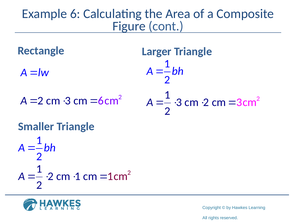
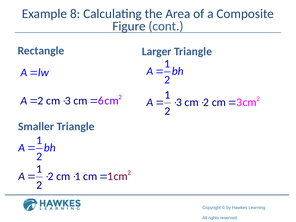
6: 6 -> 8
